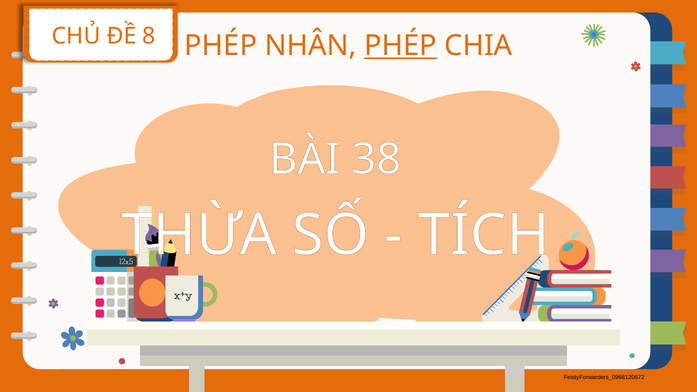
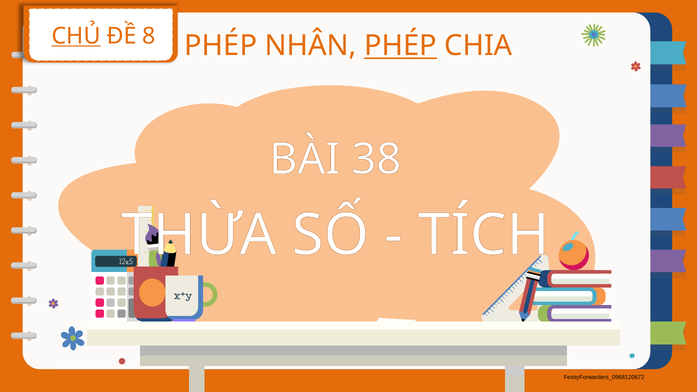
CHỦ underline: none -> present
